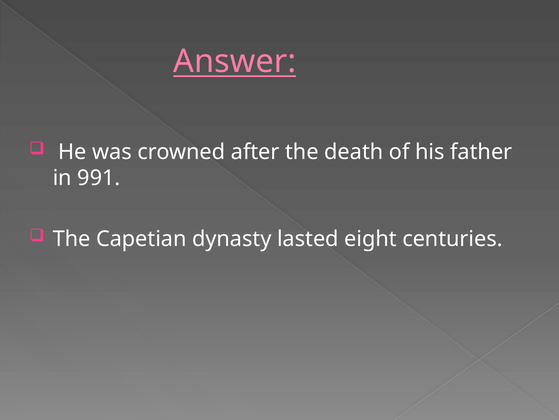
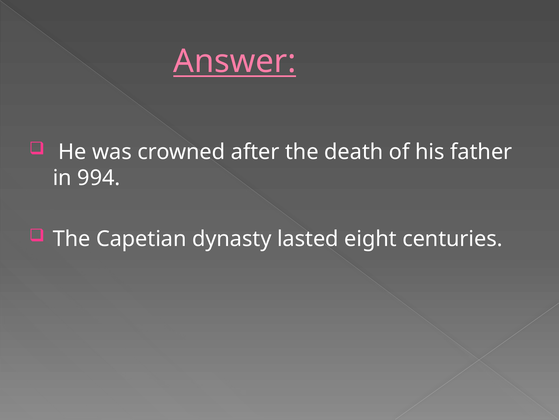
991: 991 -> 994
